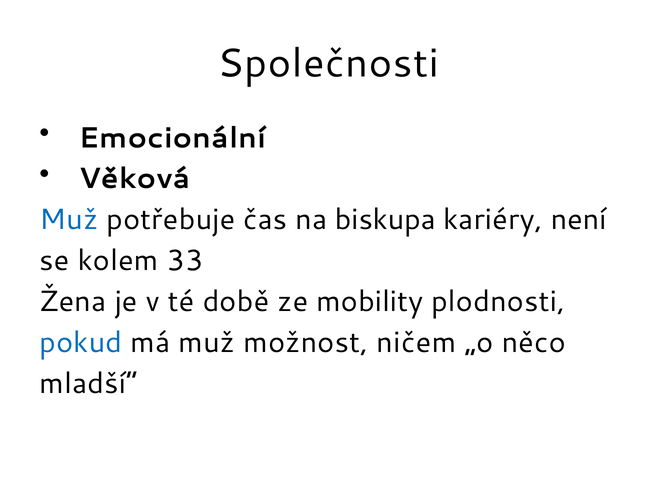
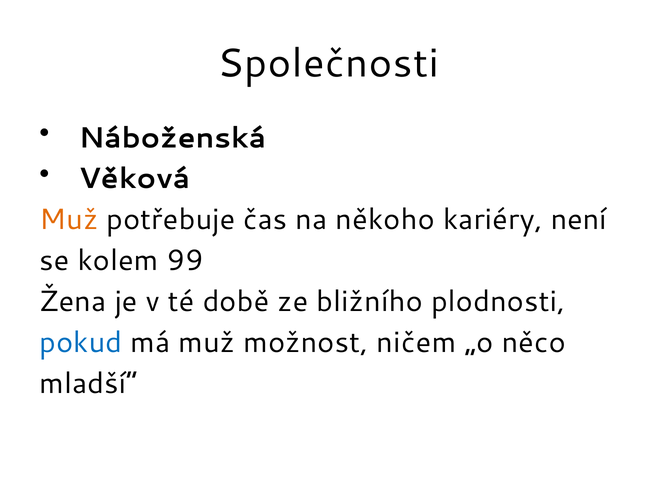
Emocionální: Emocionální -> Náboženská
Muž at (69, 220) colour: blue -> orange
biskupa: biskupa -> někoho
33: 33 -> 99
mobility: mobility -> bližního
